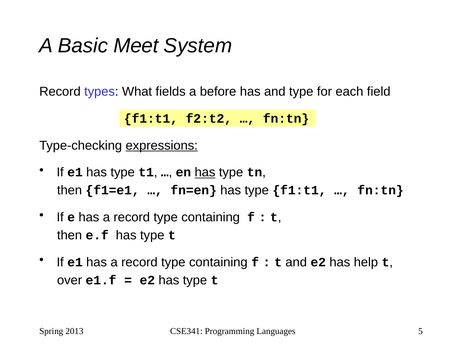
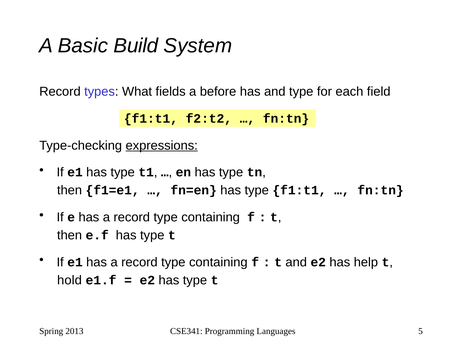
Meet: Meet -> Build
has at (205, 173) underline: present -> none
over: over -> hold
